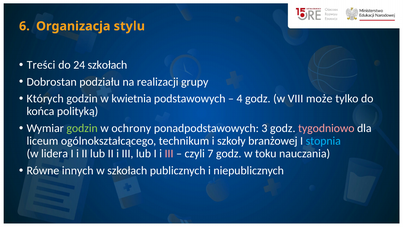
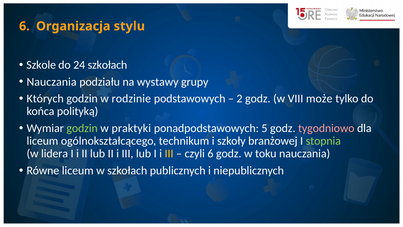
Treści: Treści -> Szkole
Dobrostan at (52, 82): Dobrostan -> Nauczania
realizacji: realizacji -> wystawy
kwietnia: kwietnia -> rodzinie
4: 4 -> 2
ochrony: ochrony -> praktyki
3: 3 -> 5
stopnia colour: light blue -> light green
III at (169, 153) colour: pink -> yellow
czyli 7: 7 -> 6
Równe innych: innych -> liceum
